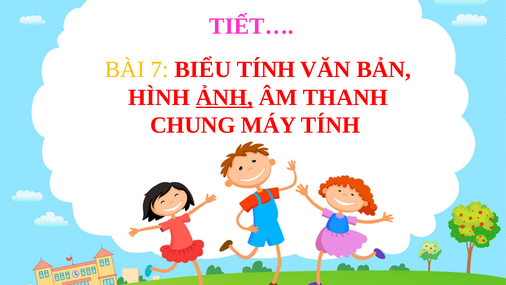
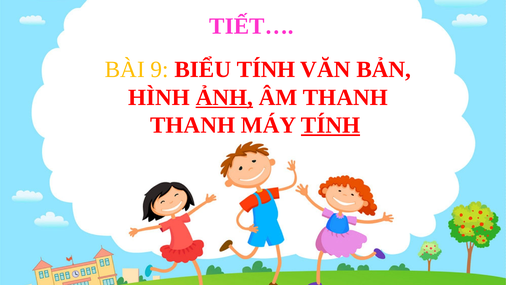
7: 7 -> 9
CHUNG at (193, 125): CHUNG -> THANH
TÍNH at (331, 125) underline: none -> present
